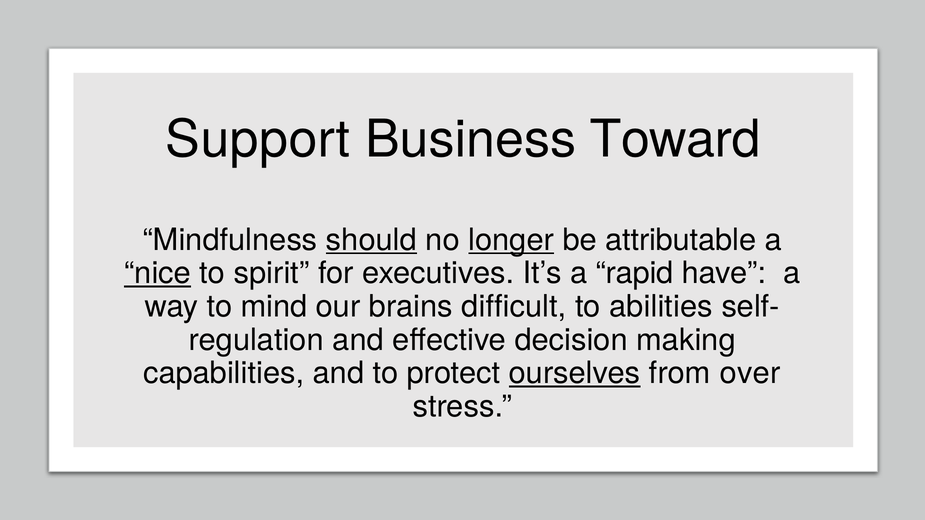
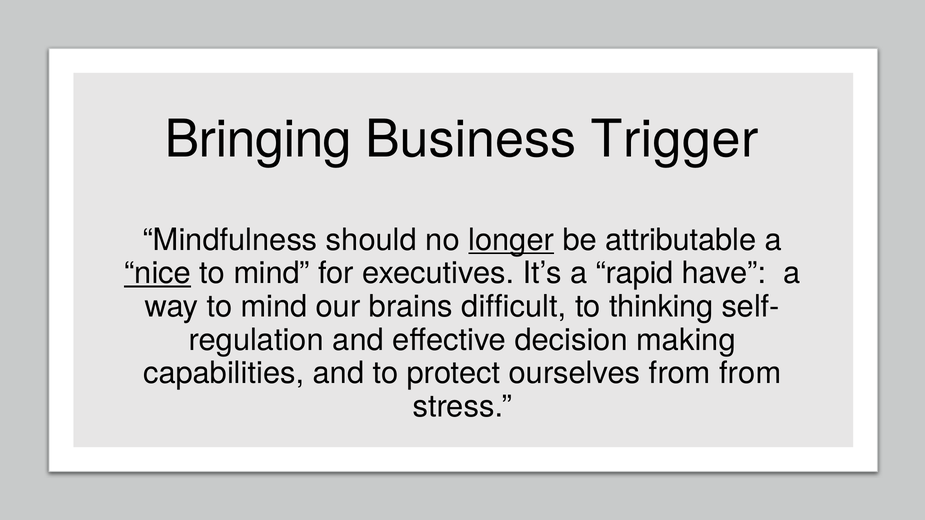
Support: Support -> Bringing
Toward: Toward -> Trigger
should underline: present -> none
spirit at (271, 273): spirit -> mind
abilities: abilities -> thinking
ourselves underline: present -> none
from over: over -> from
